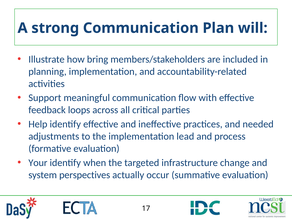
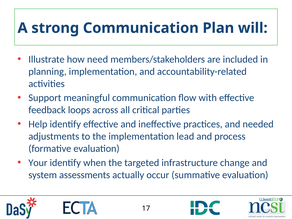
bring: bring -> need
perspectives: perspectives -> assessments
